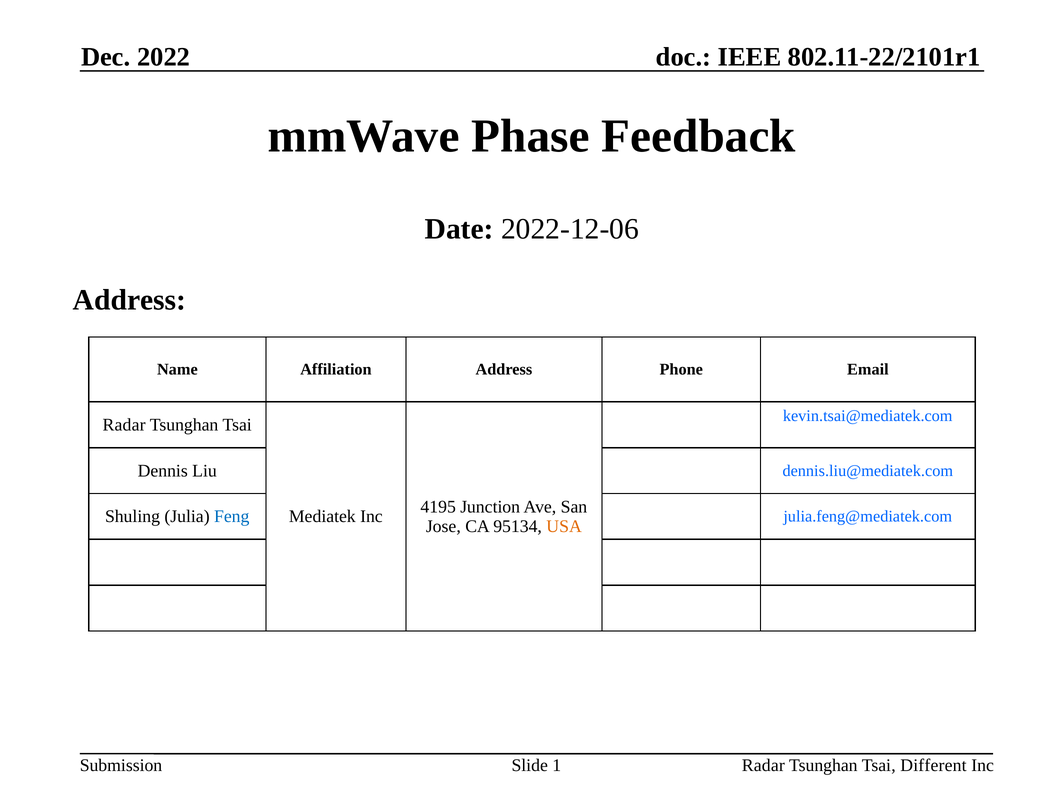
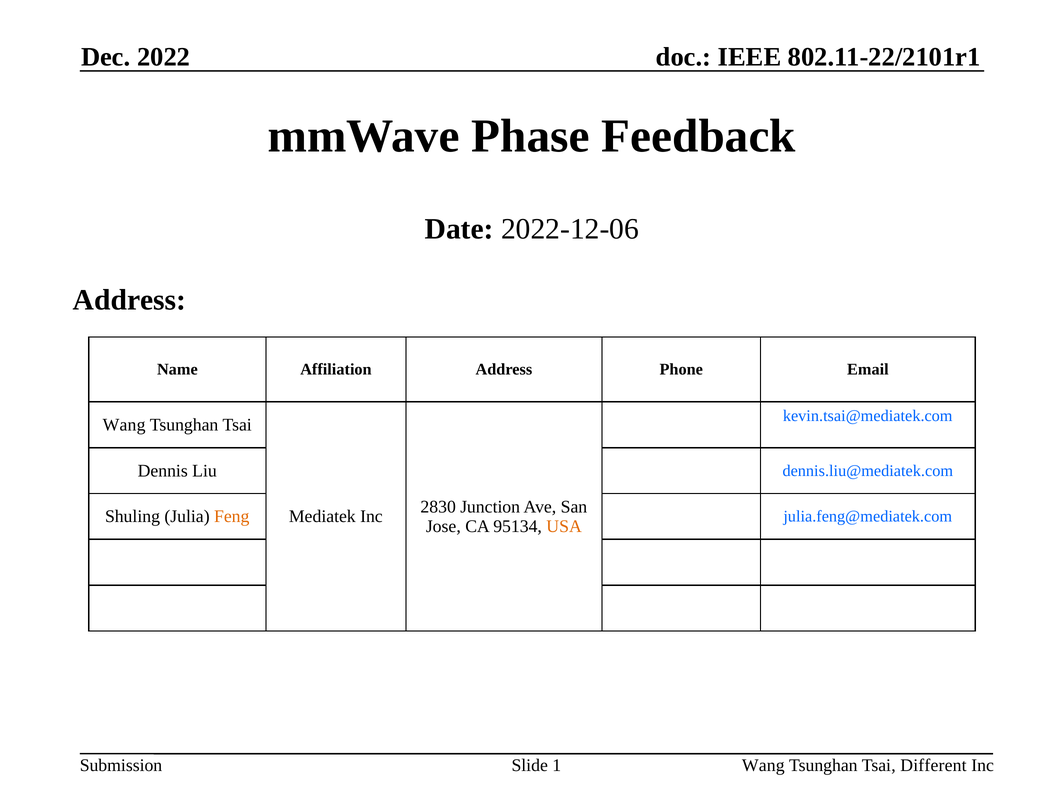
Radar at (124, 425): Radar -> Wang
4195: 4195 -> 2830
Feng colour: blue -> orange
Radar at (763, 765): Radar -> Wang
